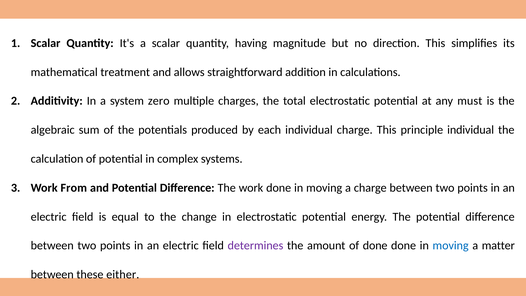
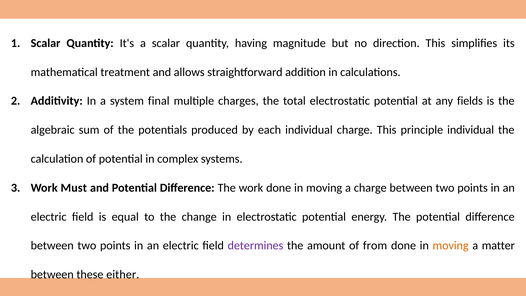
zero: zero -> final
must: must -> fields
From: From -> Must
of done: done -> from
moving at (451, 246) colour: blue -> orange
